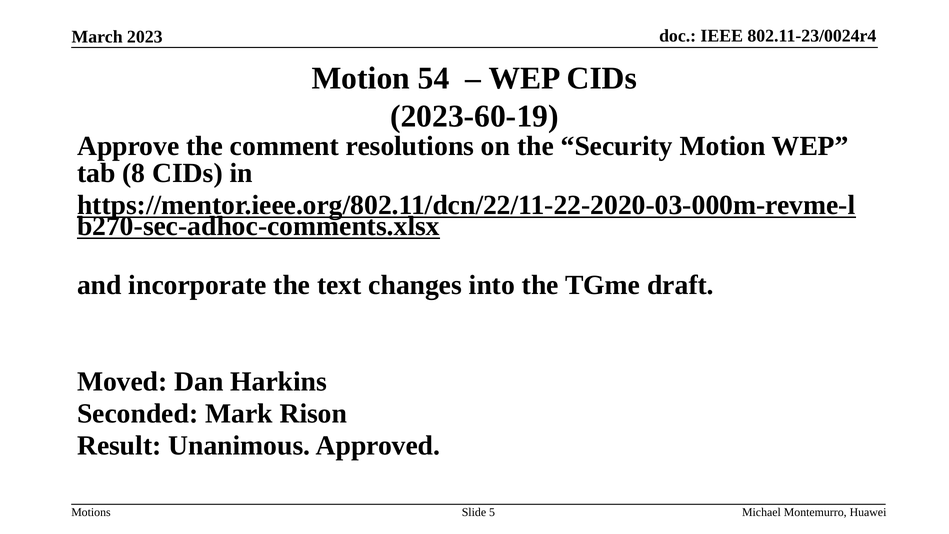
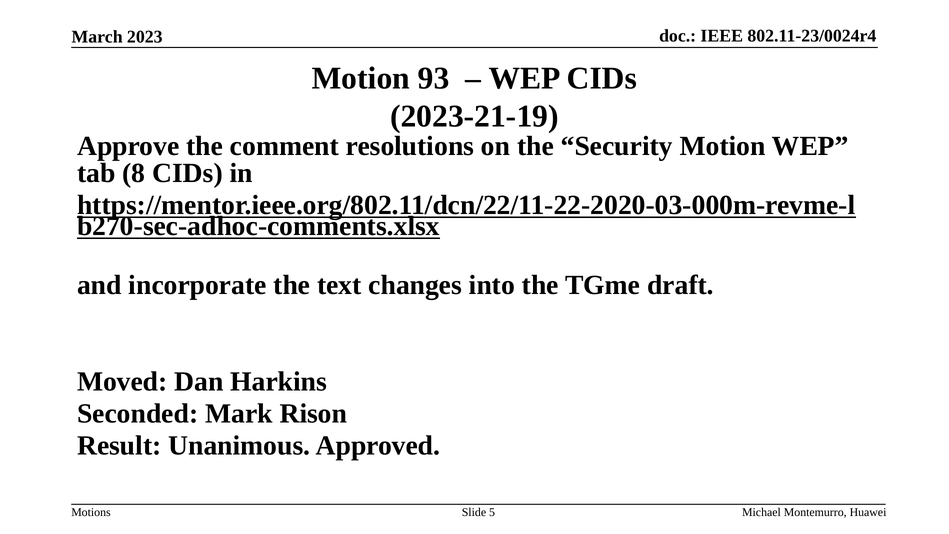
54: 54 -> 93
2023-60-19: 2023-60-19 -> 2023-21-19
